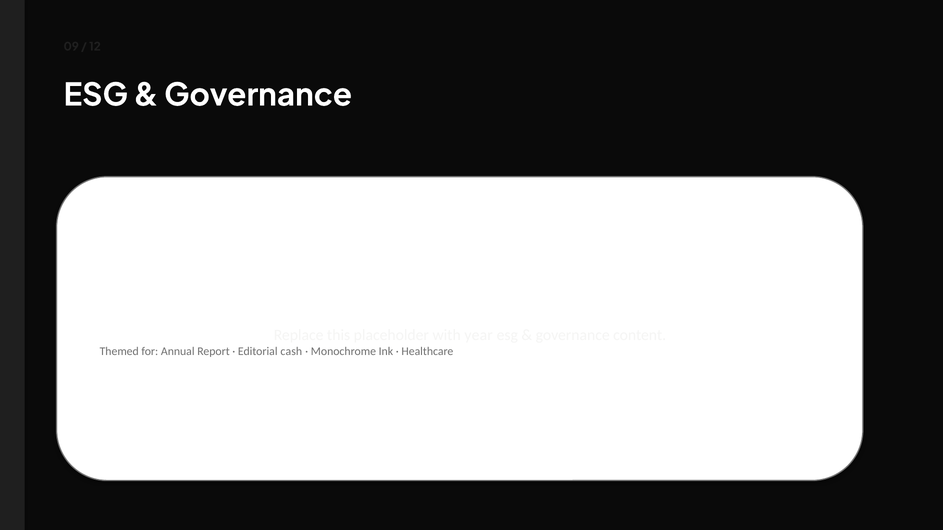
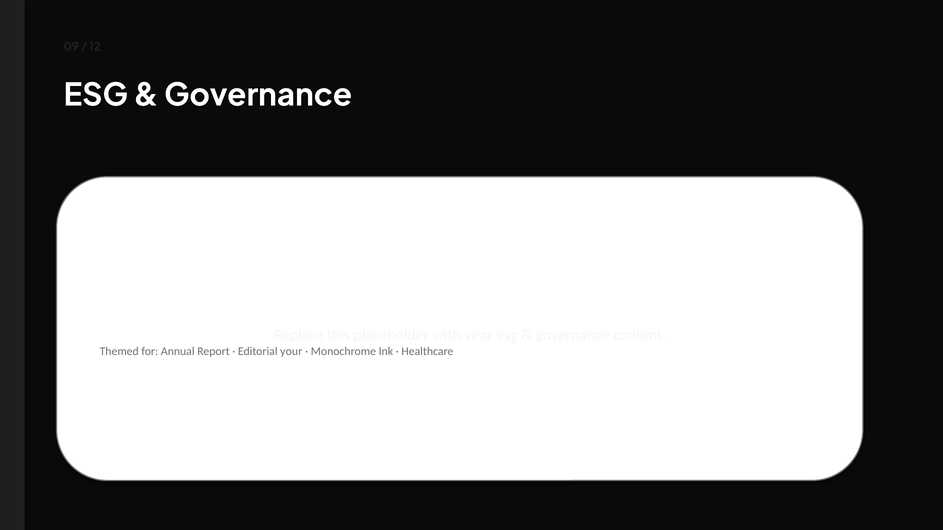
cash: cash -> your
